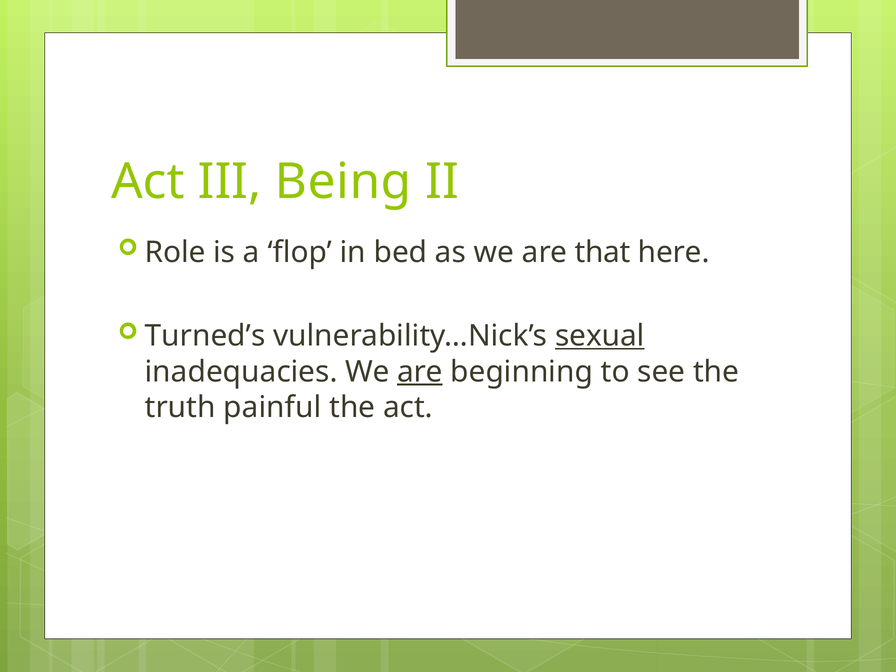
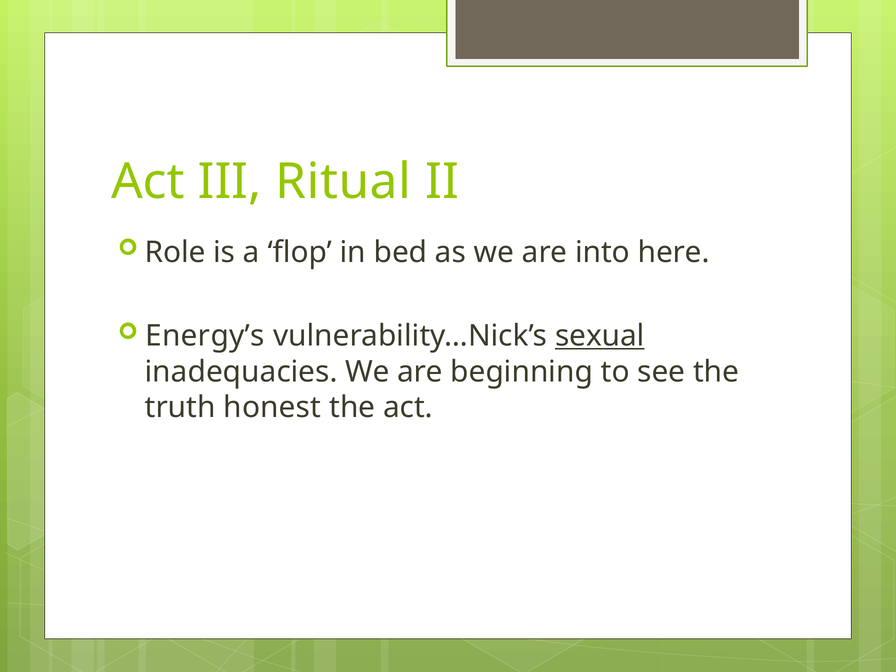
Being: Being -> Ritual
that: that -> into
Turned’s: Turned’s -> Energy’s
are at (420, 372) underline: present -> none
painful: painful -> honest
